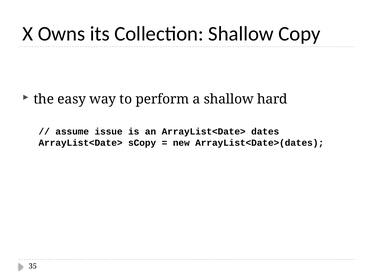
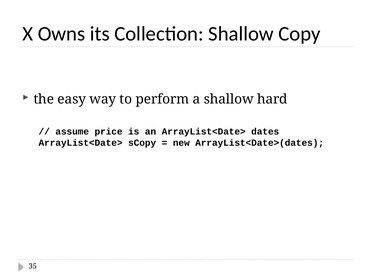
issue: issue -> price
